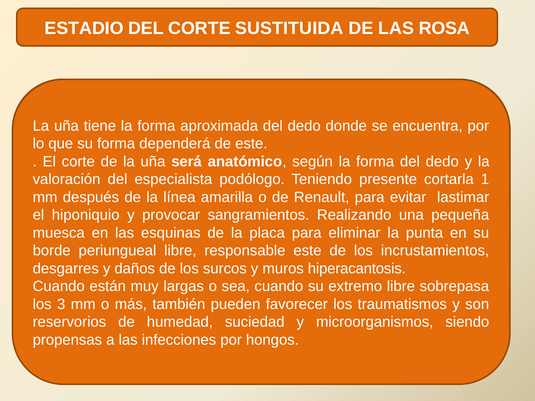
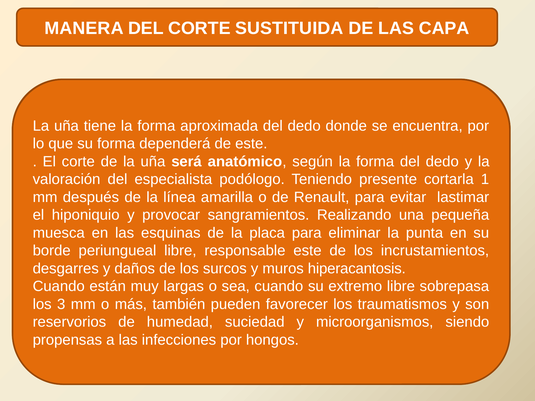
ESTADIO: ESTADIO -> MANERA
ROSA: ROSA -> CAPA
